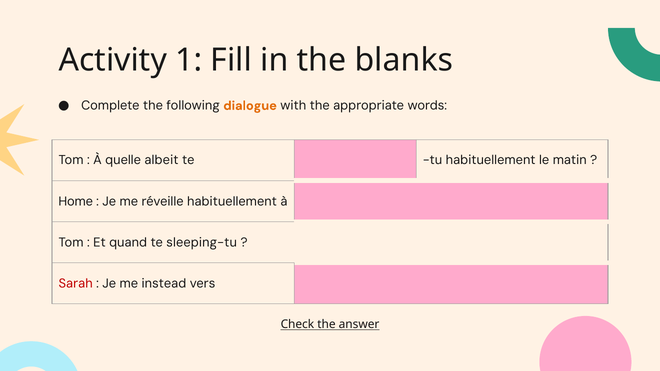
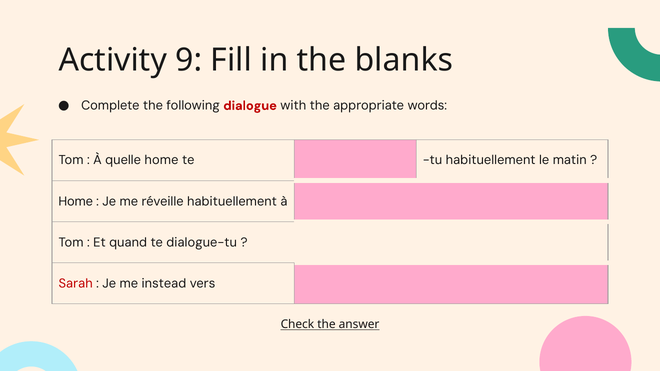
1: 1 -> 9
dialogue colour: orange -> red
quelle albeit: albeit -> home
sleeping-tu: sleeping-tu -> dialogue-tu
